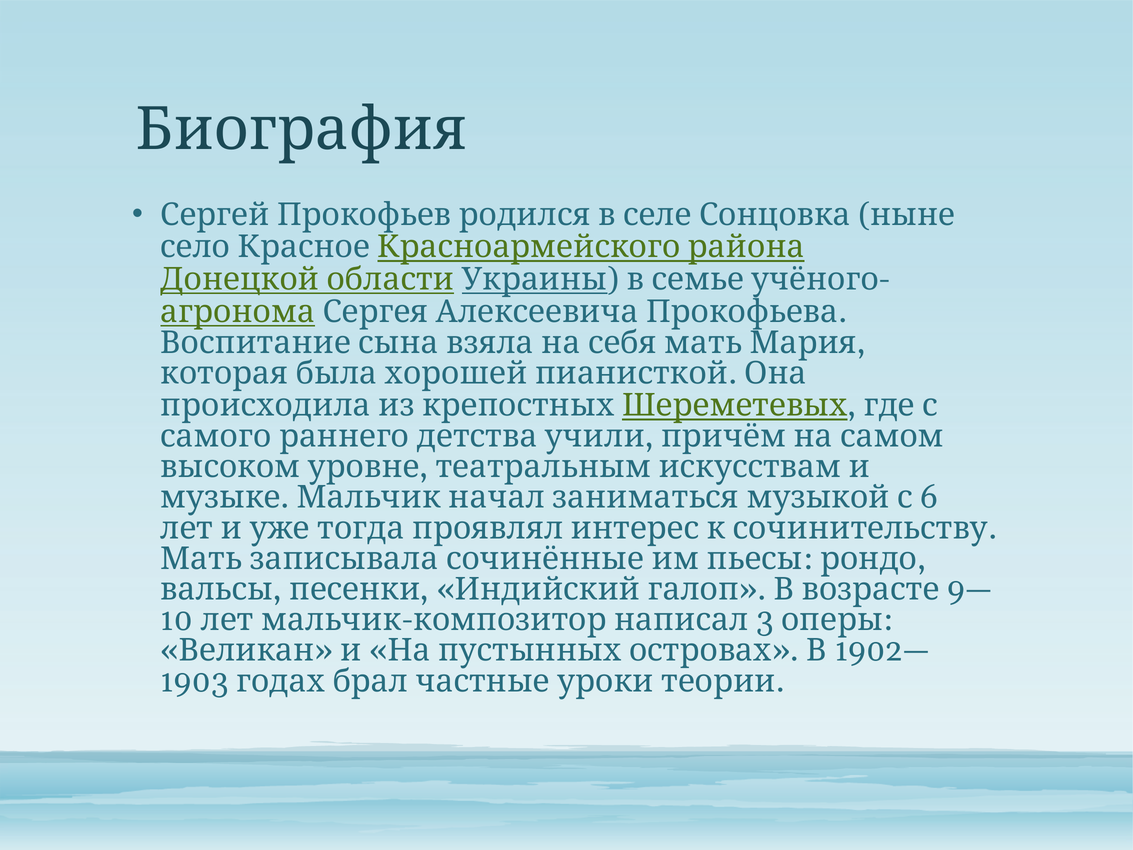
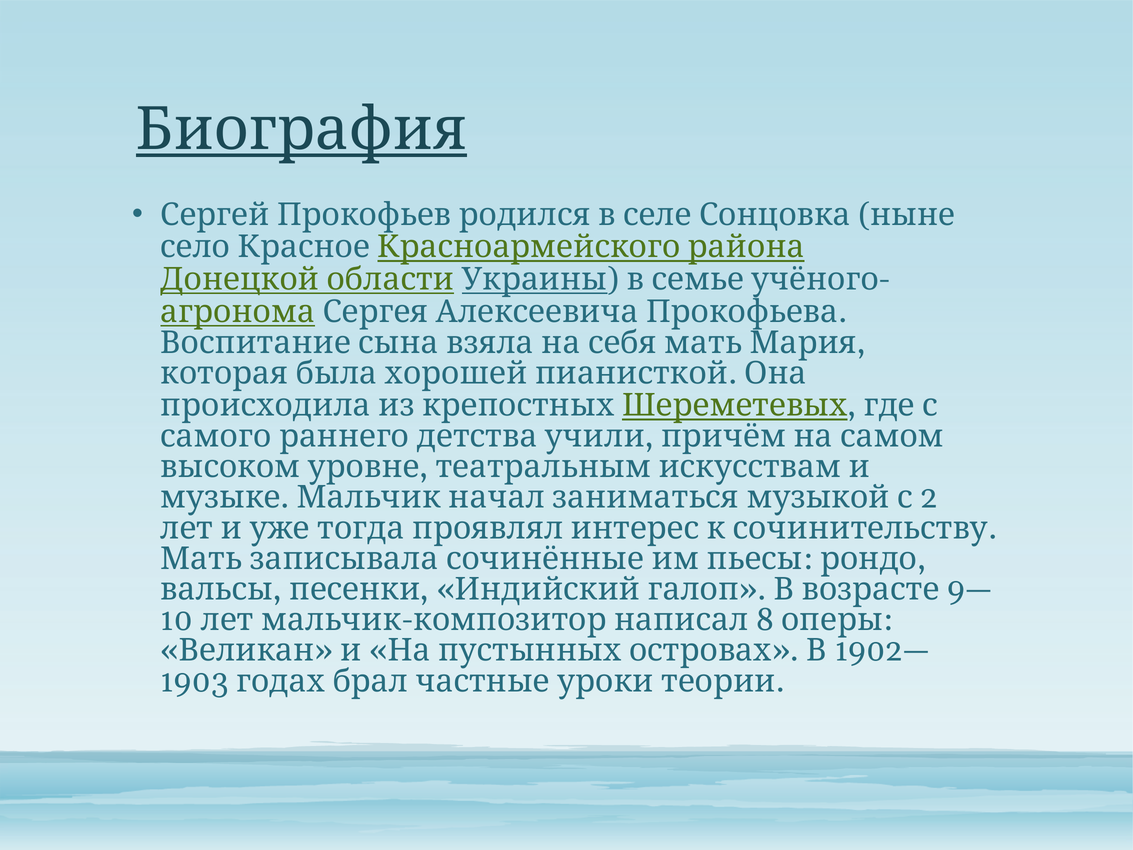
Биография underline: none -> present
6: 6 -> 2
3: 3 -> 8
